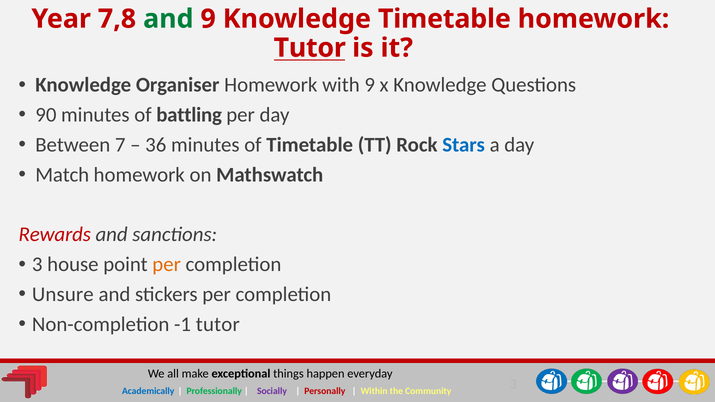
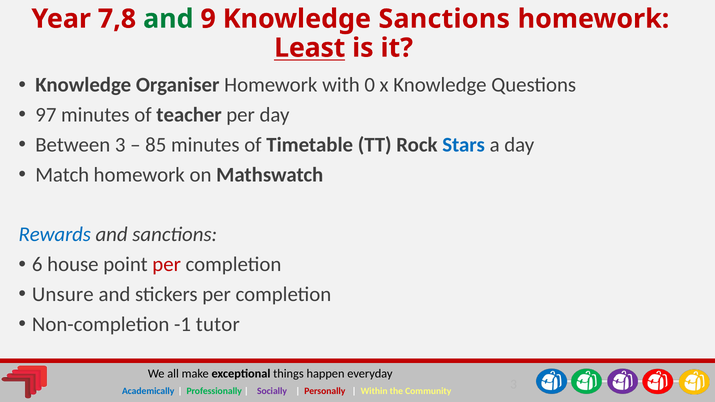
Knowledge Timetable: Timetable -> Sanctions
Tutor at (310, 48): Tutor -> Least
with 9: 9 -> 0
90: 90 -> 97
battling: battling -> teacher
Between 7: 7 -> 3
36: 36 -> 85
Rewards colour: red -> blue
3 at (37, 265): 3 -> 6
per at (167, 265) colour: orange -> red
